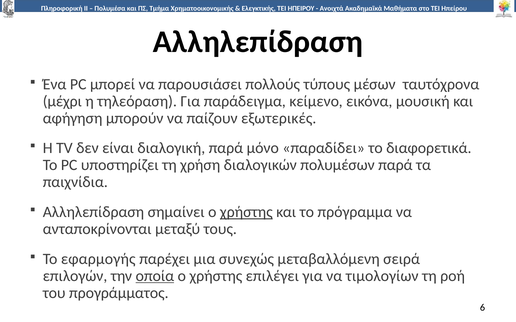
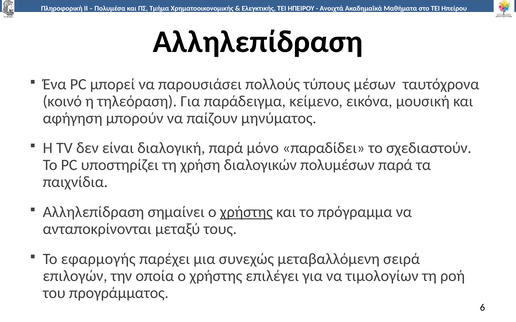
μέχρι: μέχρι -> κοινό
εξωτερικές: εξωτερικές -> μηνύματος
διαφορετικά: διαφορετικά -> σχεδιαστούν
οποία underline: present -> none
